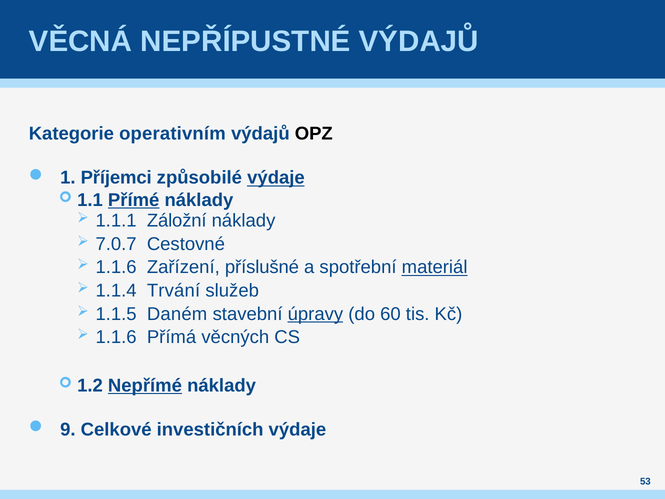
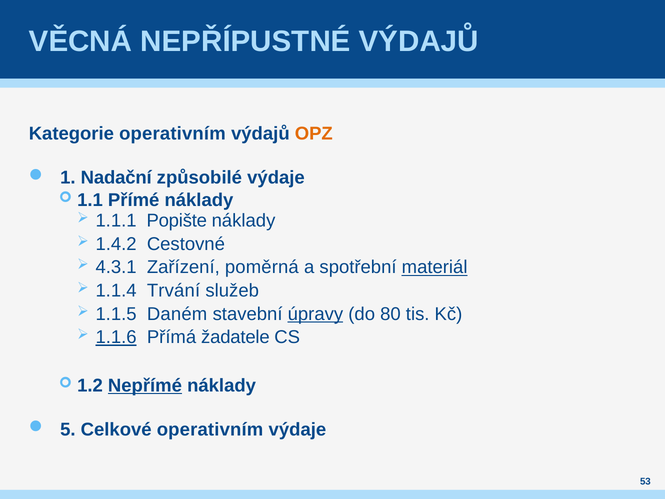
OPZ colour: black -> orange
Příjemci: Příjemci -> Nadační
výdaje at (276, 178) underline: present -> none
Přímé underline: present -> none
Záložní: Záložní -> Popište
7.0.7: 7.0.7 -> 1.4.2
1.1.6 at (116, 267): 1.1.6 -> 4.3.1
příslušné: příslušné -> poměrná
60: 60 -> 80
1.1.6 at (116, 337) underline: none -> present
věcných: věcných -> žadatele
9: 9 -> 5
Celkové investičních: investičních -> operativním
